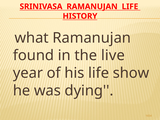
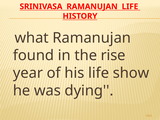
live: live -> rise
